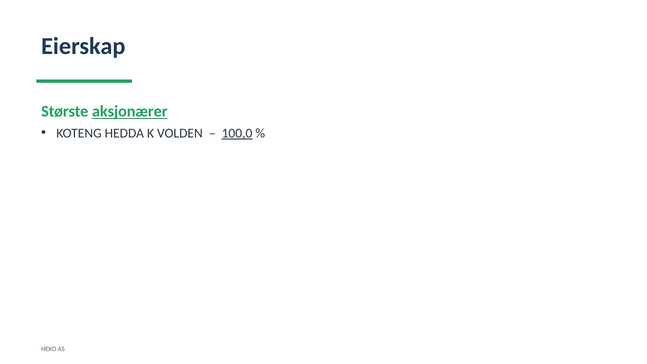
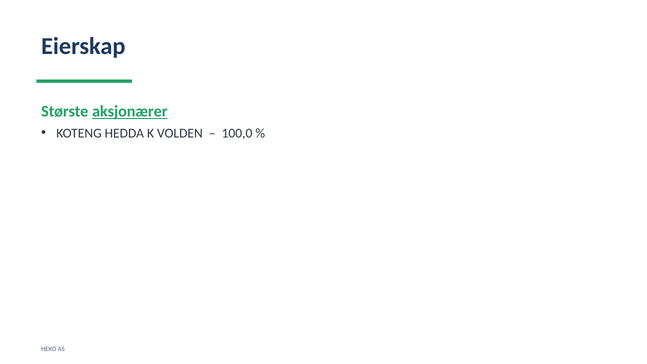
100,0 underline: present -> none
